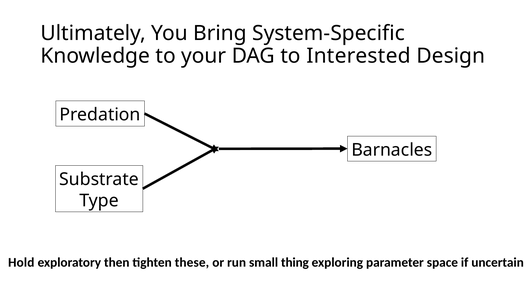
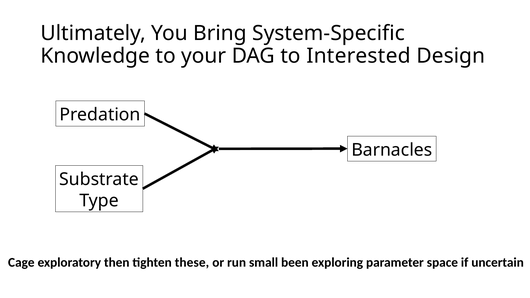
Hold: Hold -> Cage
thing: thing -> been
